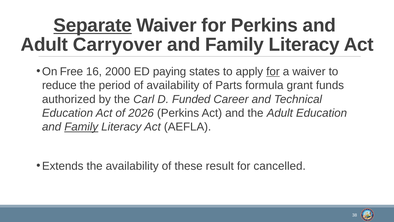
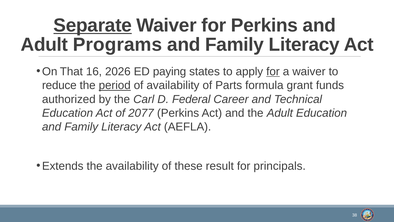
Carryover: Carryover -> Programs
Free: Free -> That
2000: 2000 -> 2026
period underline: none -> present
Funded: Funded -> Federal
2026: 2026 -> 2077
Family at (81, 127) underline: present -> none
cancelled: cancelled -> principals
